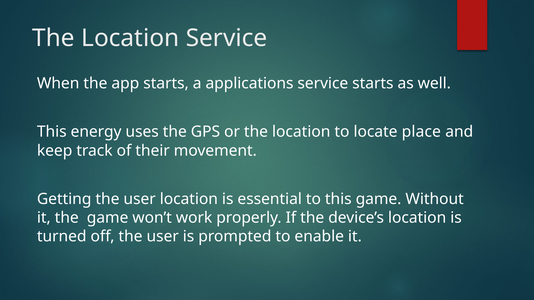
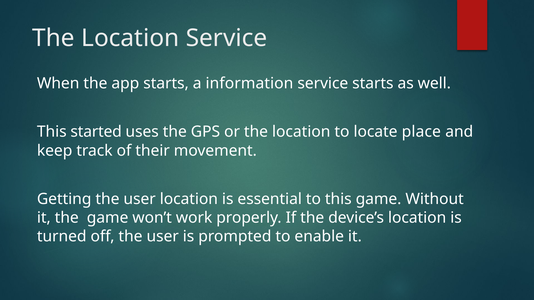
applications: applications -> information
energy: energy -> started
